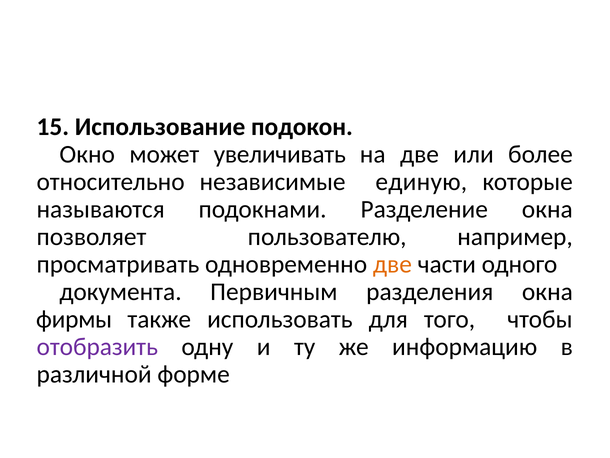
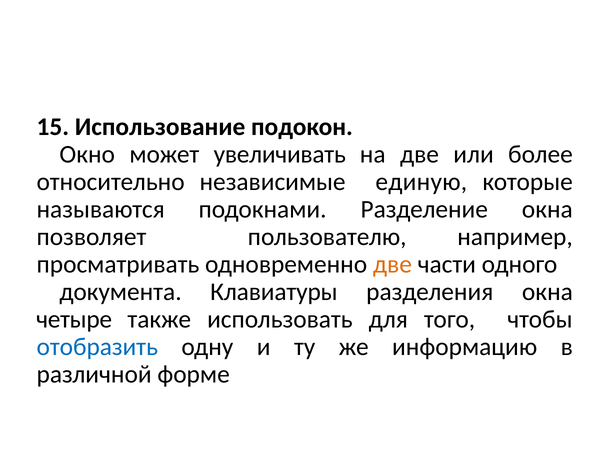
Первичным: Первичным -> Клавиатуры
фирмы: фирмы -> четыре
отобразить colour: purple -> blue
